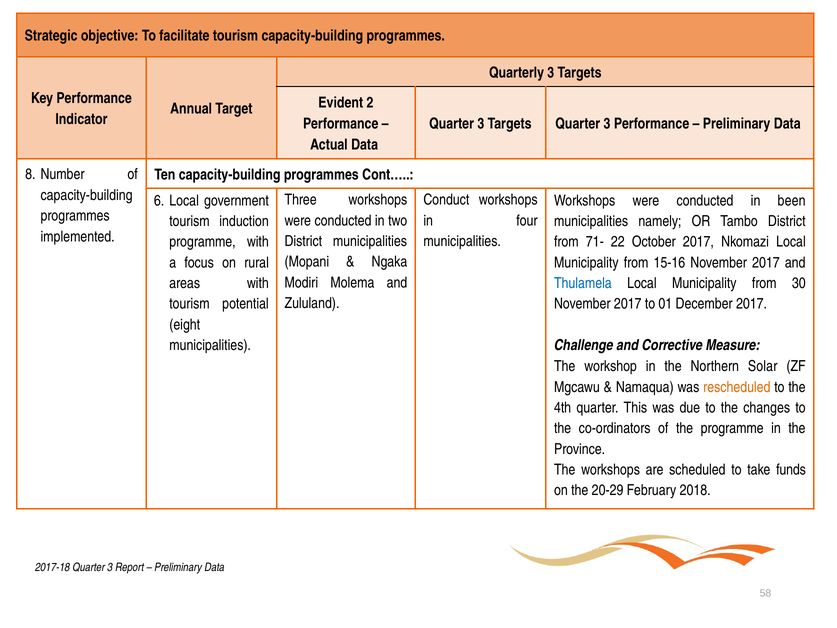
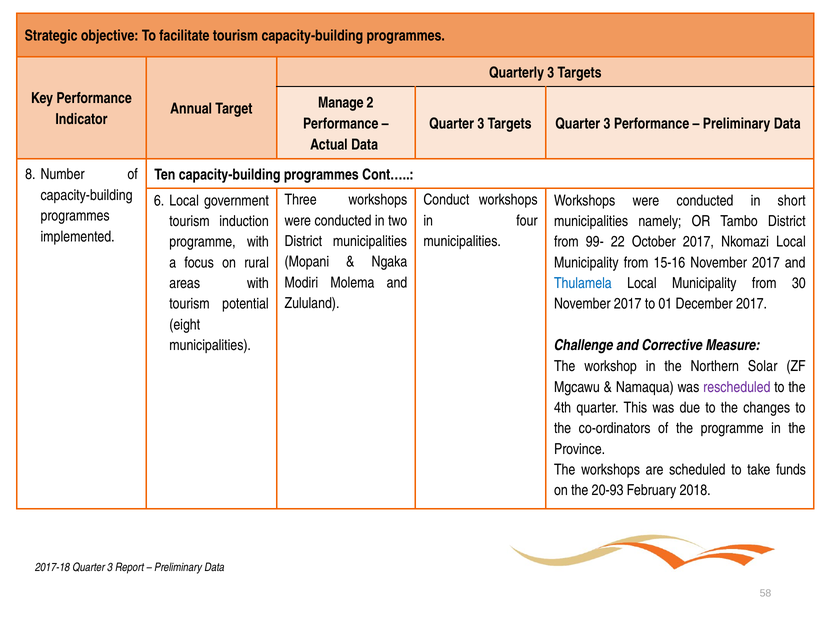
Evident: Evident -> Manage
been: been -> short
71-: 71- -> 99-
rescheduled colour: orange -> purple
20-29: 20-29 -> 20-93
